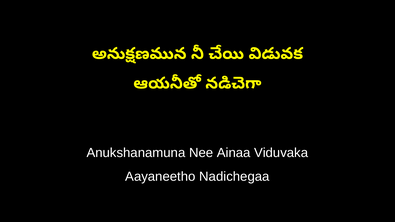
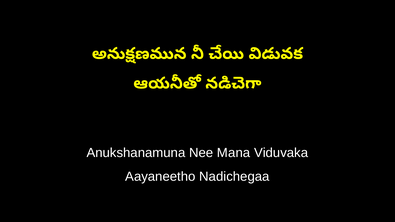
Ainaa: Ainaa -> Mana
